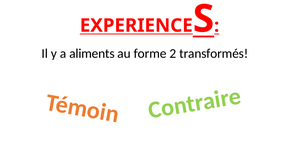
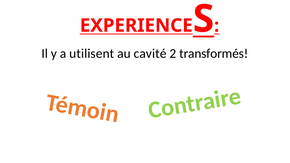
aliments: aliments -> utilisent
forme: forme -> cavité
